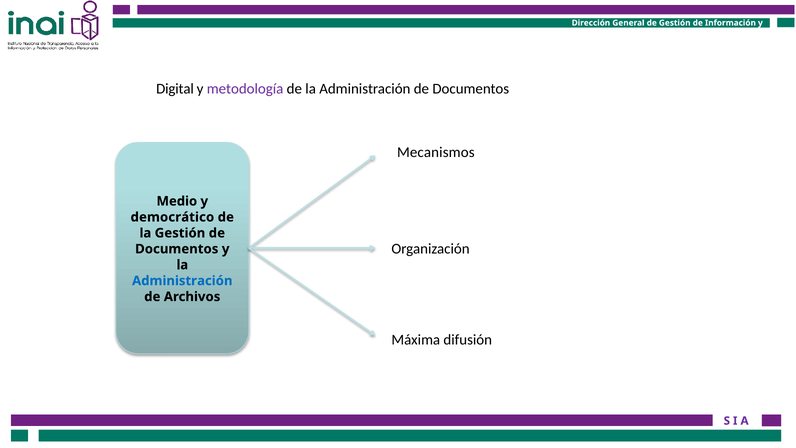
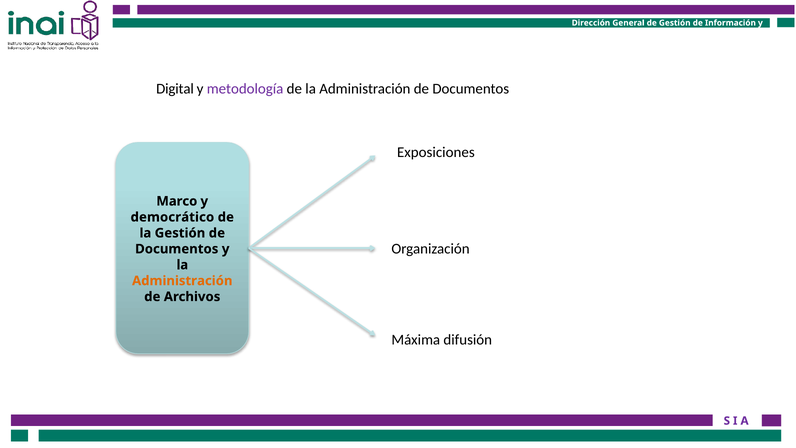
Mecanismos: Mecanismos -> Exposiciones
Medio: Medio -> Marco
Administración at (182, 281) colour: blue -> orange
